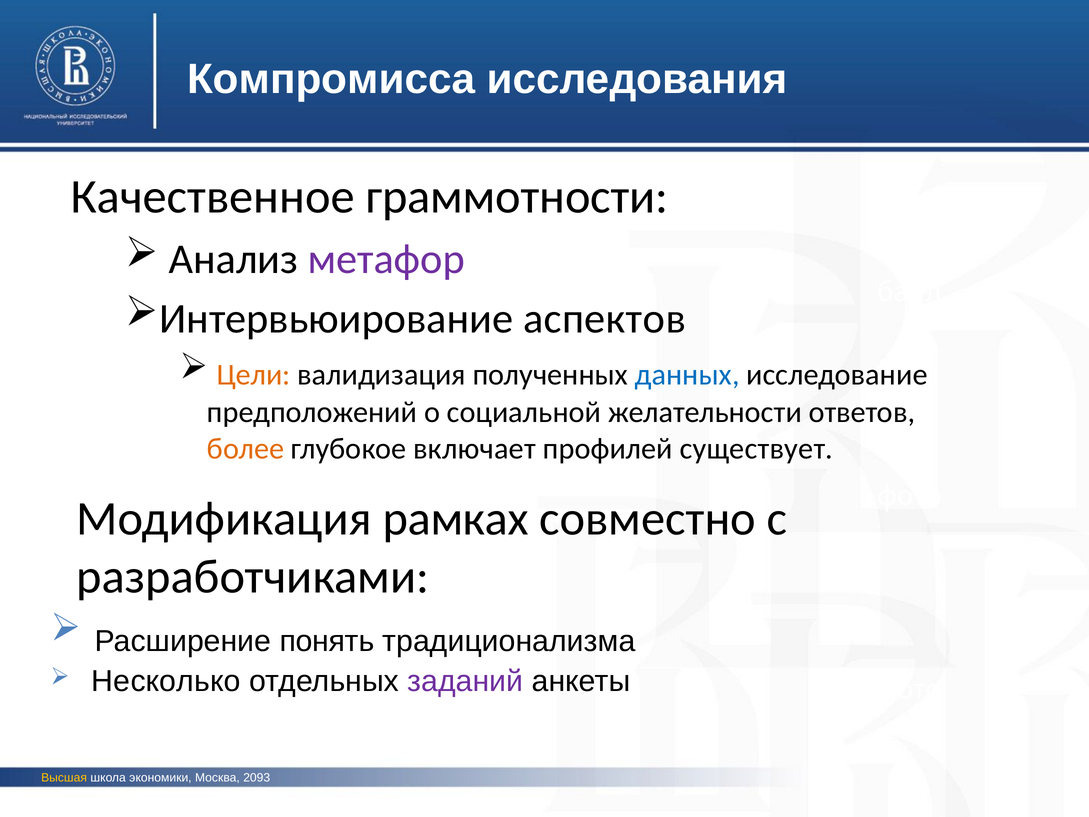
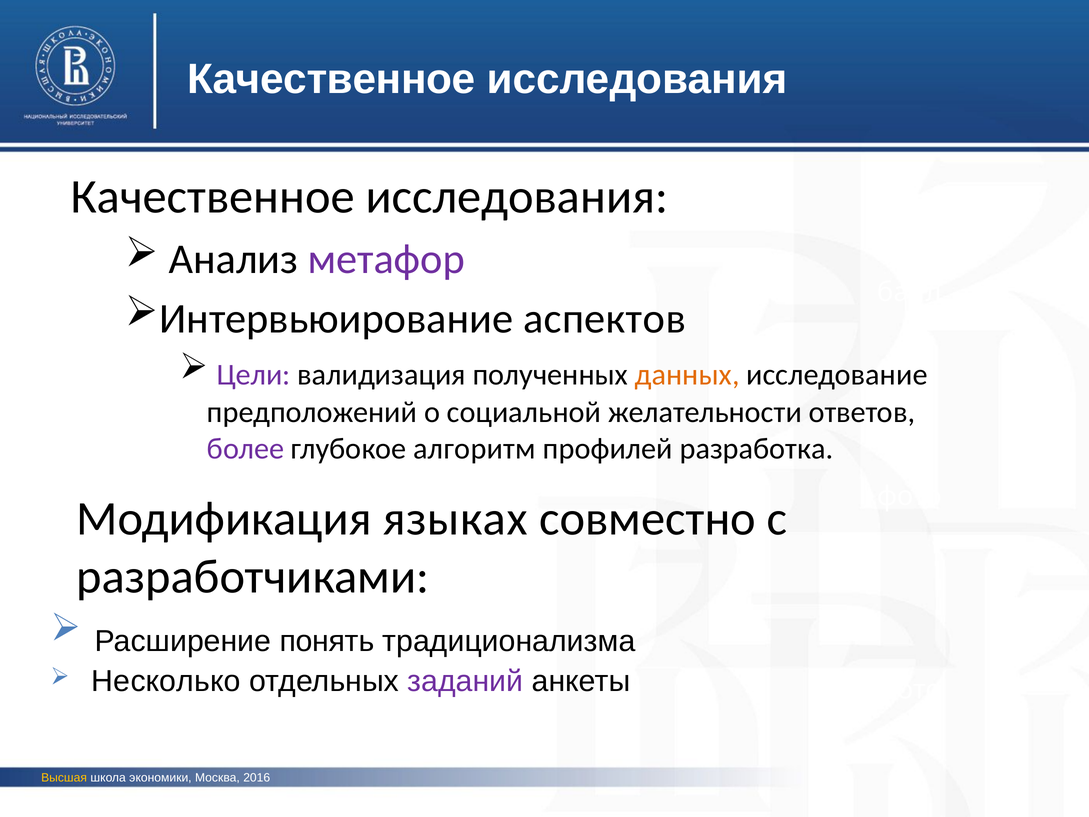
Компромисса at (331, 79): Компромисса -> Качественное
граммотности at (517, 197): граммотности -> исследования
Цели colour: orange -> purple
данных colour: blue -> orange
более colour: orange -> purple
включает: включает -> алгоритм
существует: существует -> разработка
рамках: рамках -> языках
2093: 2093 -> 2016
